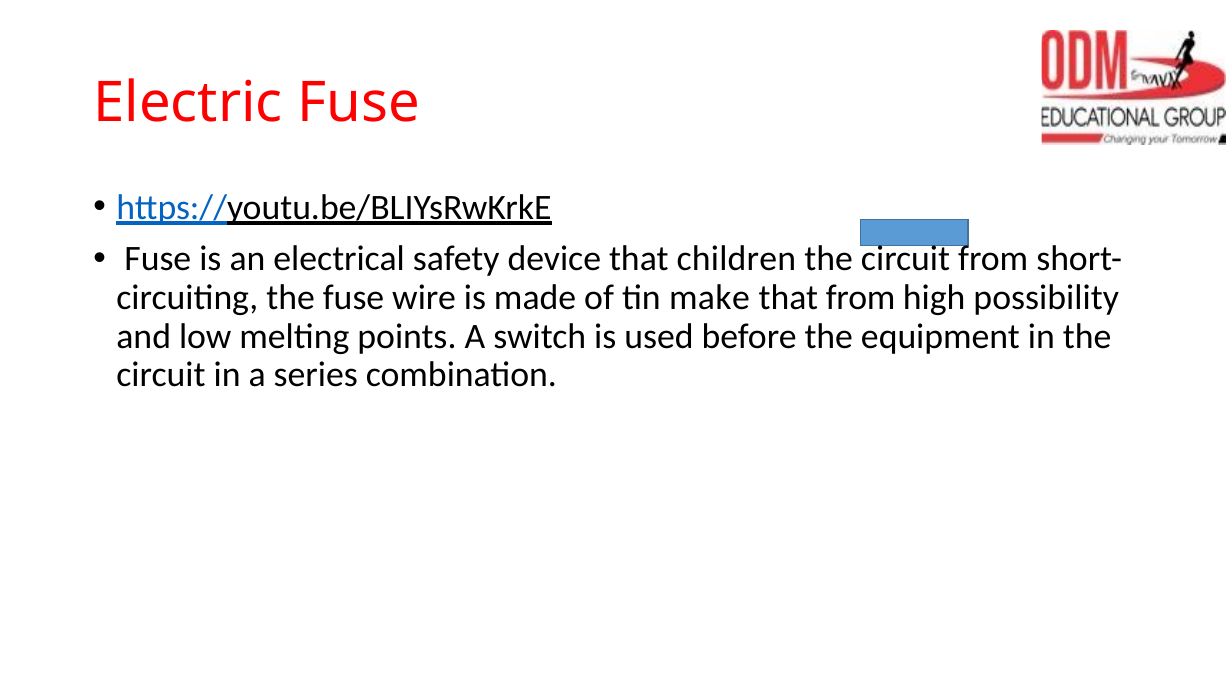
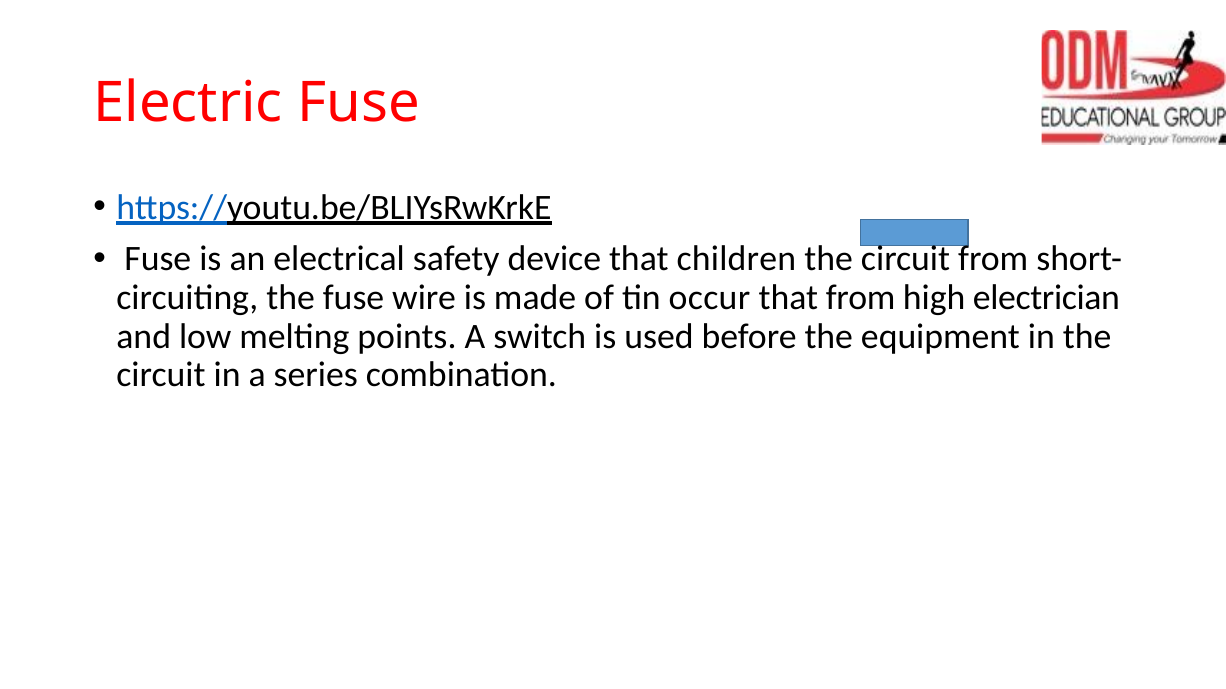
make: make -> occur
possibility: possibility -> electrician
